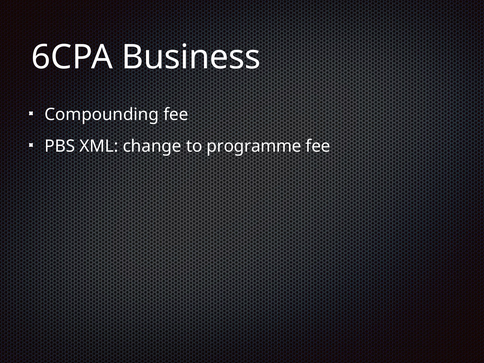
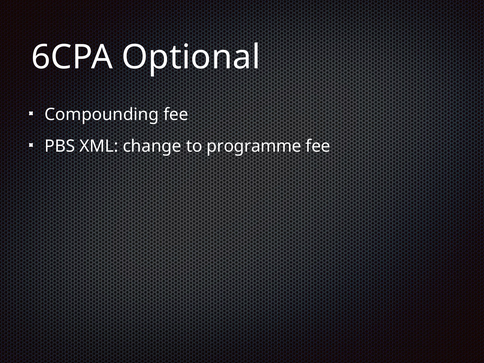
Business: Business -> Optional
